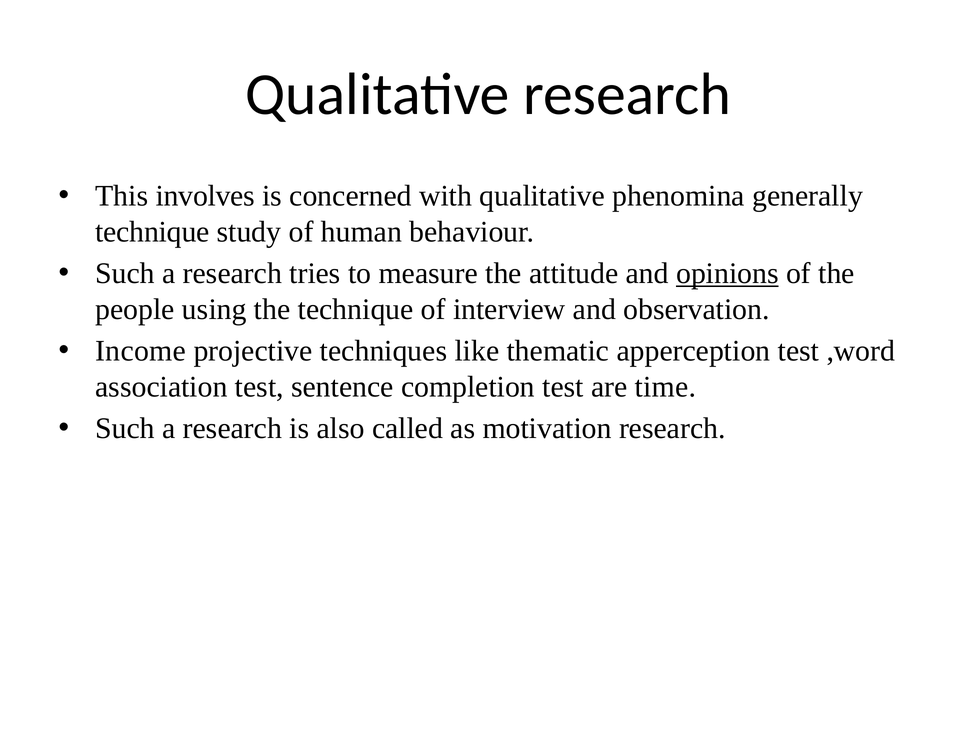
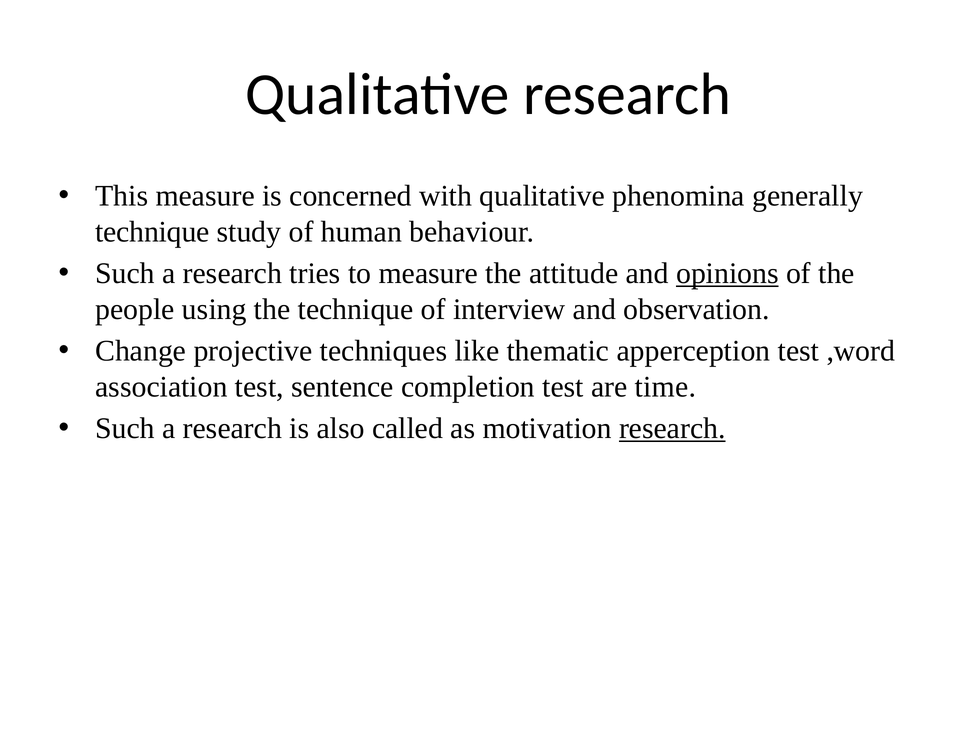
This involves: involves -> measure
Income: Income -> Change
research at (672, 428) underline: none -> present
